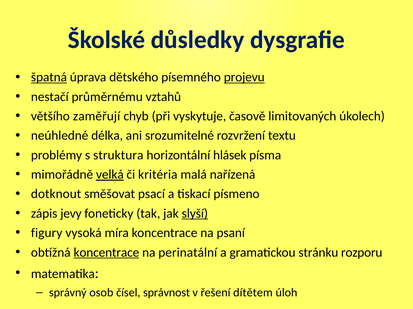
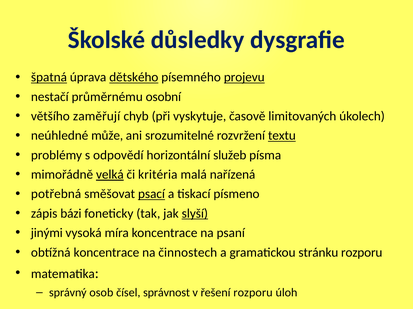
dětského underline: none -> present
vztahů: vztahů -> osobní
délka: délka -> může
textu underline: none -> present
struktura: struktura -> odpovědí
hlásek: hlásek -> služeb
dotknout: dotknout -> potřebná
psací underline: none -> present
jevy: jevy -> bázi
figury: figury -> jinými
koncentrace at (106, 253) underline: present -> none
perinatální: perinatální -> činnostech
řešení dítětem: dítětem -> rozporu
